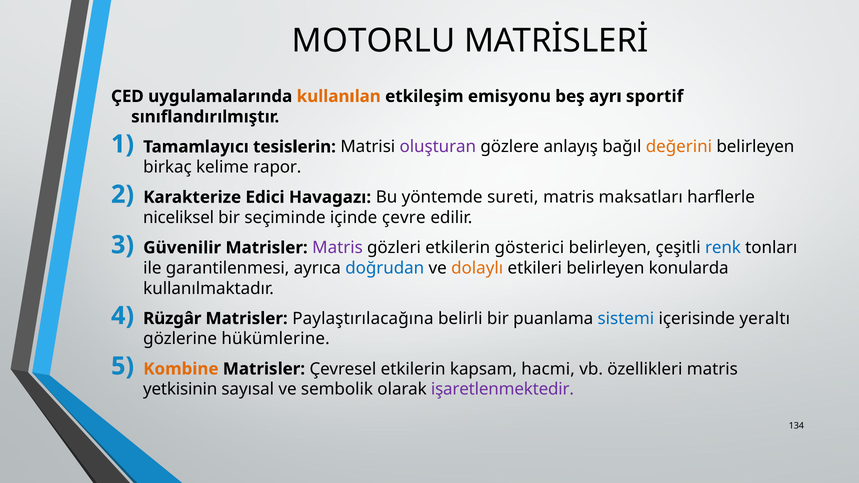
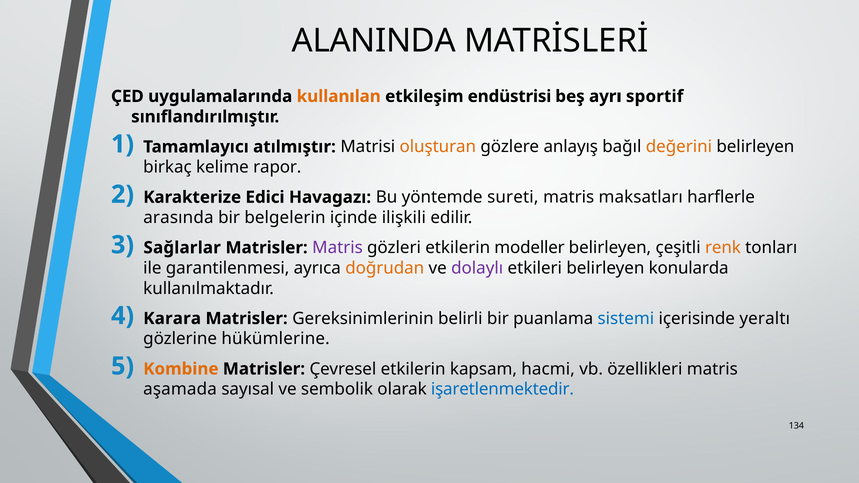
MOTORLU: MOTORLU -> ALANINDA
emisyonu: emisyonu -> endüstrisi
tesislerin: tesislerin -> atılmıştır
oluşturan colour: purple -> orange
niceliksel: niceliksel -> arasında
seçiminde: seçiminde -> belgelerin
çevre: çevre -> ilişkili
Güvenilir: Güvenilir -> Sağlarlar
gösterici: gösterici -> modeller
renk colour: blue -> orange
doğrudan colour: blue -> orange
dolaylı colour: orange -> purple
Rüzgâr: Rüzgâr -> Karara
Paylaştırılacağına: Paylaştırılacağına -> Gereksinimlerinin
yetkisinin: yetkisinin -> aşamada
işaretlenmektedir colour: purple -> blue
